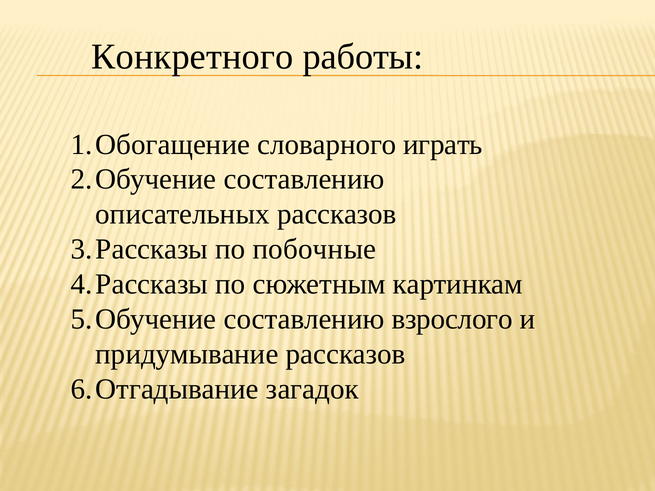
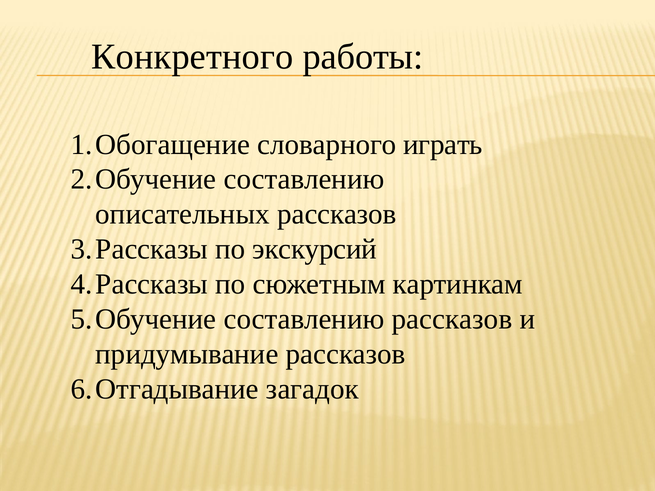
побочные: побочные -> экскурсий
составлению взрослого: взрослого -> рассказов
